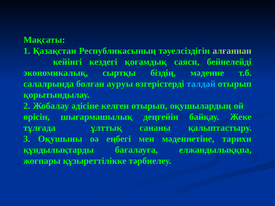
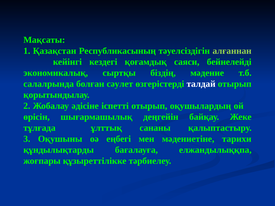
ауруы: ауруы -> сәулет
талдай colour: light blue -> white
келген: келген -> iспеттi
